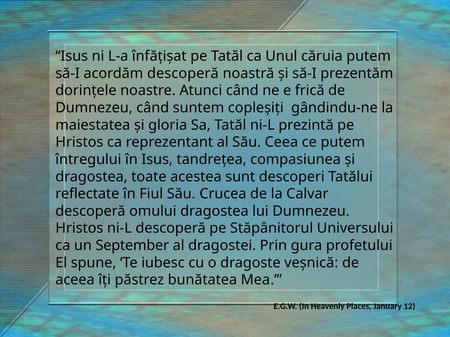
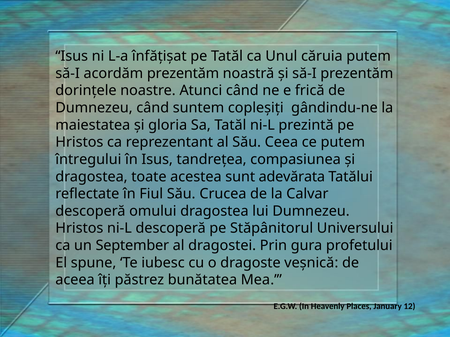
acordăm descoperă: descoperă -> prezentăm
descoperi: descoperi -> adevărata
